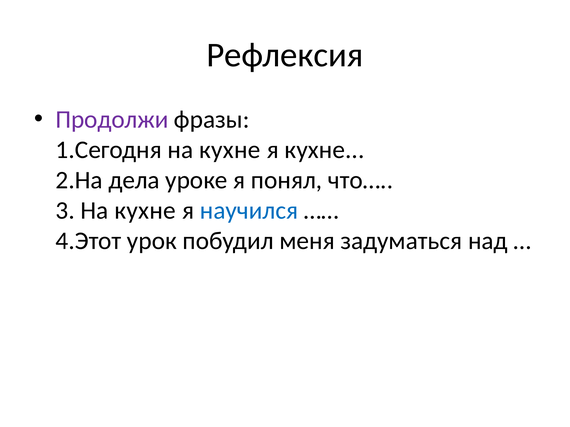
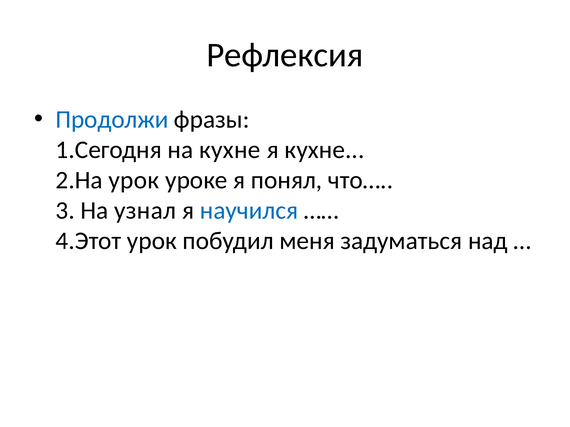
Продолжи colour: purple -> blue
2.На дела: дела -> урок
3 На кухне: кухне -> узнал
